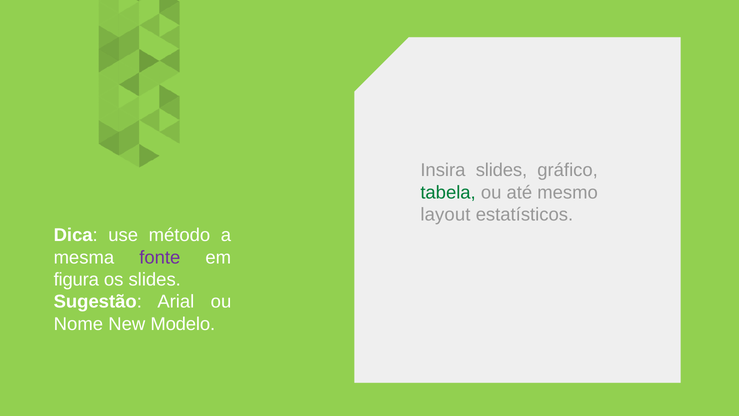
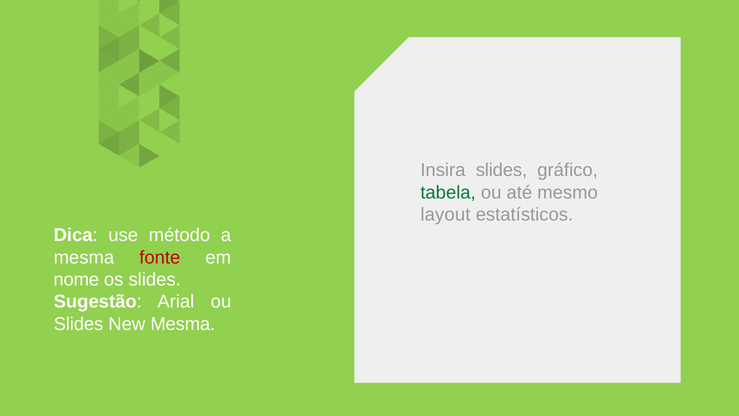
fonte colour: purple -> red
figura: figura -> nome
Nome at (78, 324): Nome -> Slides
New Modelo: Modelo -> Mesma
